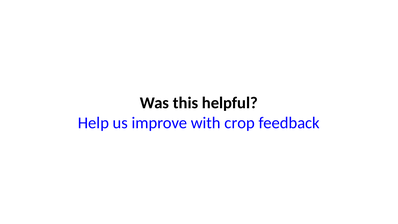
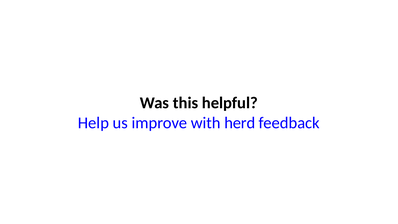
crop: crop -> herd
